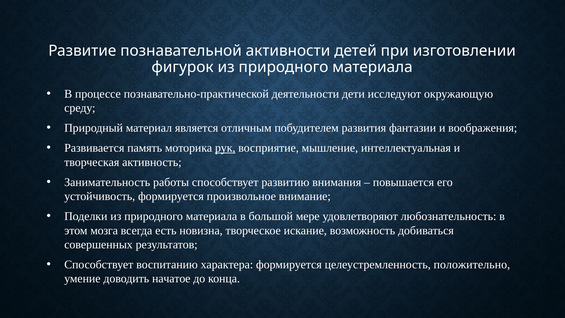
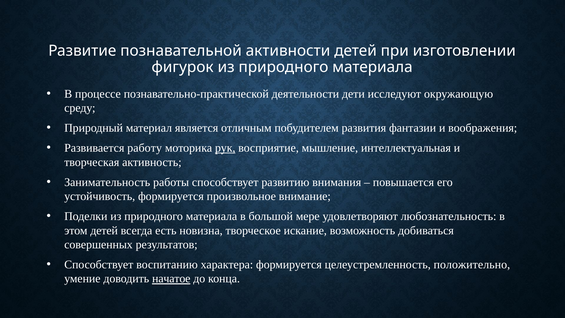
память: память -> работу
этом мозга: мозга -> детей
начатое underline: none -> present
